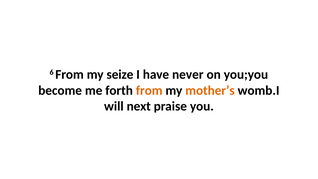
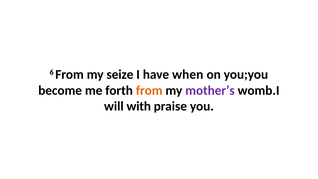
never: never -> when
mother’s colour: orange -> purple
next: next -> with
